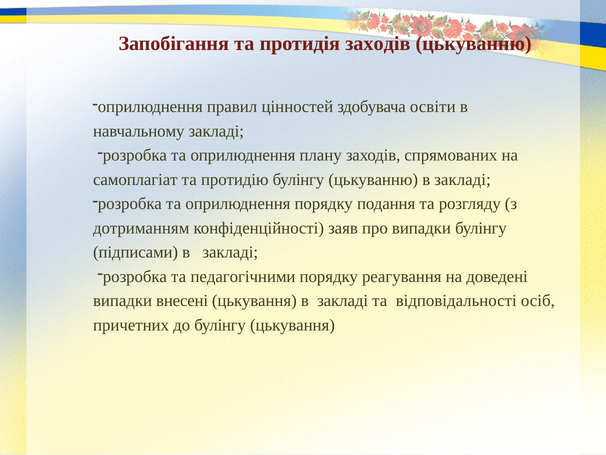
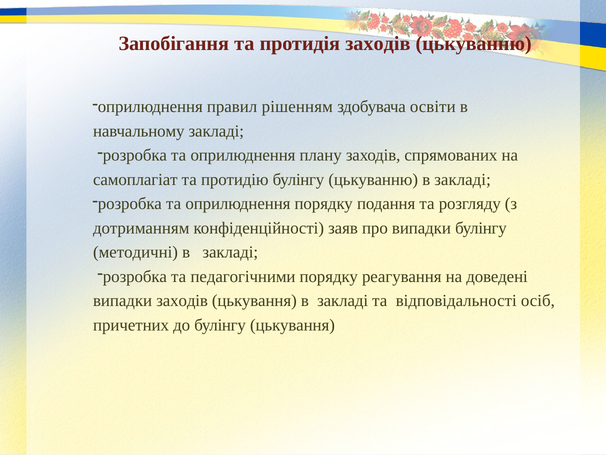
цінностей: цінностей -> рішенням
підписами: підписами -> методичні
випадки внесені: внесені -> заходів
